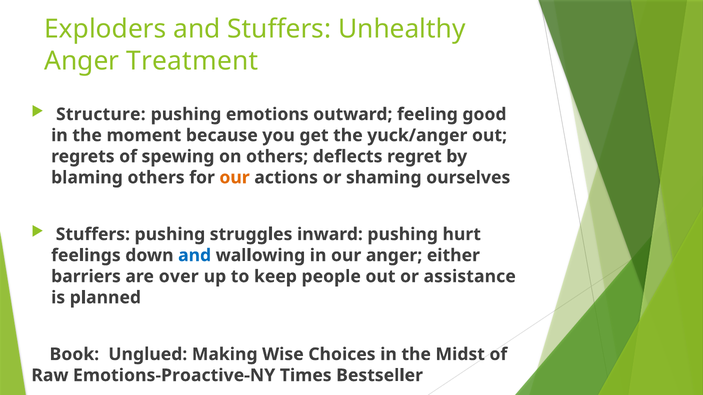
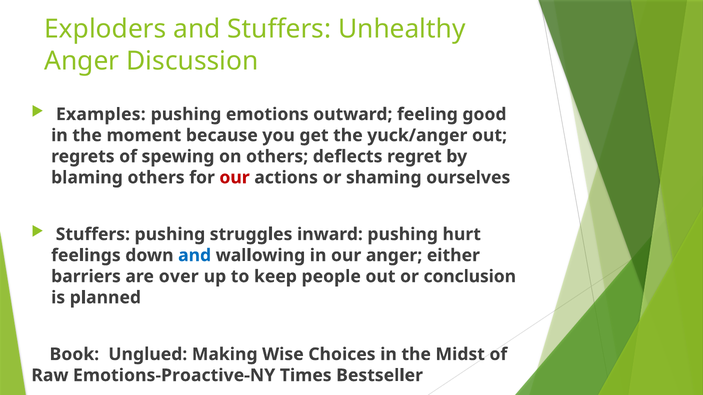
Treatment: Treatment -> Discussion
Structure: Structure -> Examples
our at (235, 178) colour: orange -> red
assistance: assistance -> conclusion
